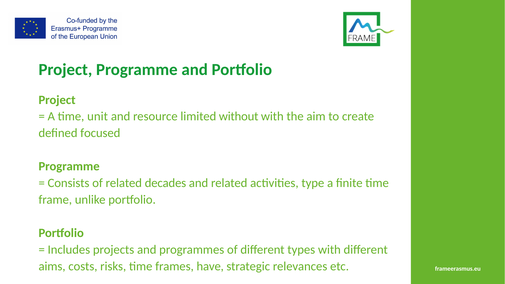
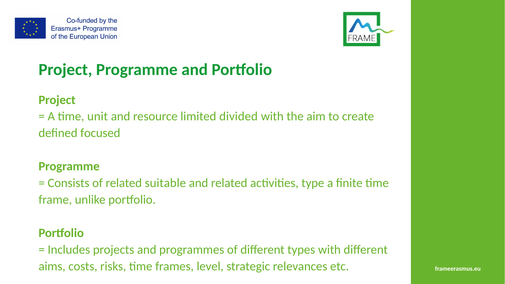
without: without -> divided
decades: decades -> suitable
have: have -> level
